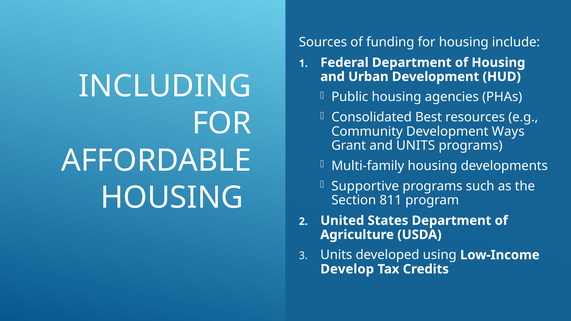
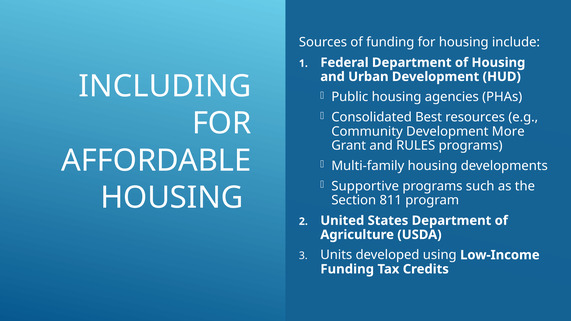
Ways: Ways -> More
and UNITS: UNITS -> RULES
Develop at (347, 269): Develop -> Funding
